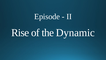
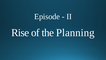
Dynamic: Dynamic -> Planning
